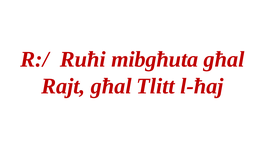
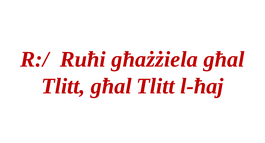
mibgħuta: mibgħuta -> għażżiela
Rajt at (63, 86): Rajt -> Tlitt
